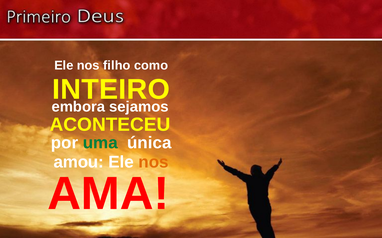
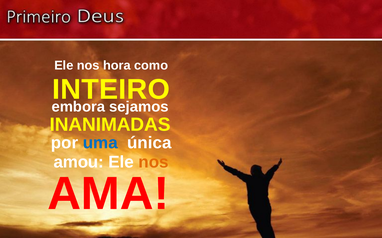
filho: filho -> hora
ACONTECEU: ACONTECEU -> INANIMADAS
uma colour: green -> blue
